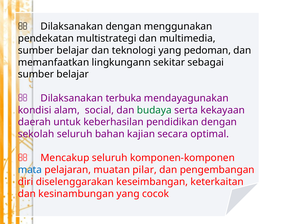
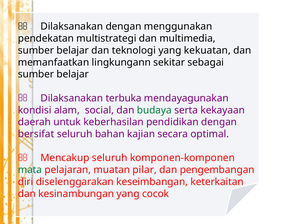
pedoman: pedoman -> kekuatan
sekolah: sekolah -> bersifat
mata colour: blue -> green
